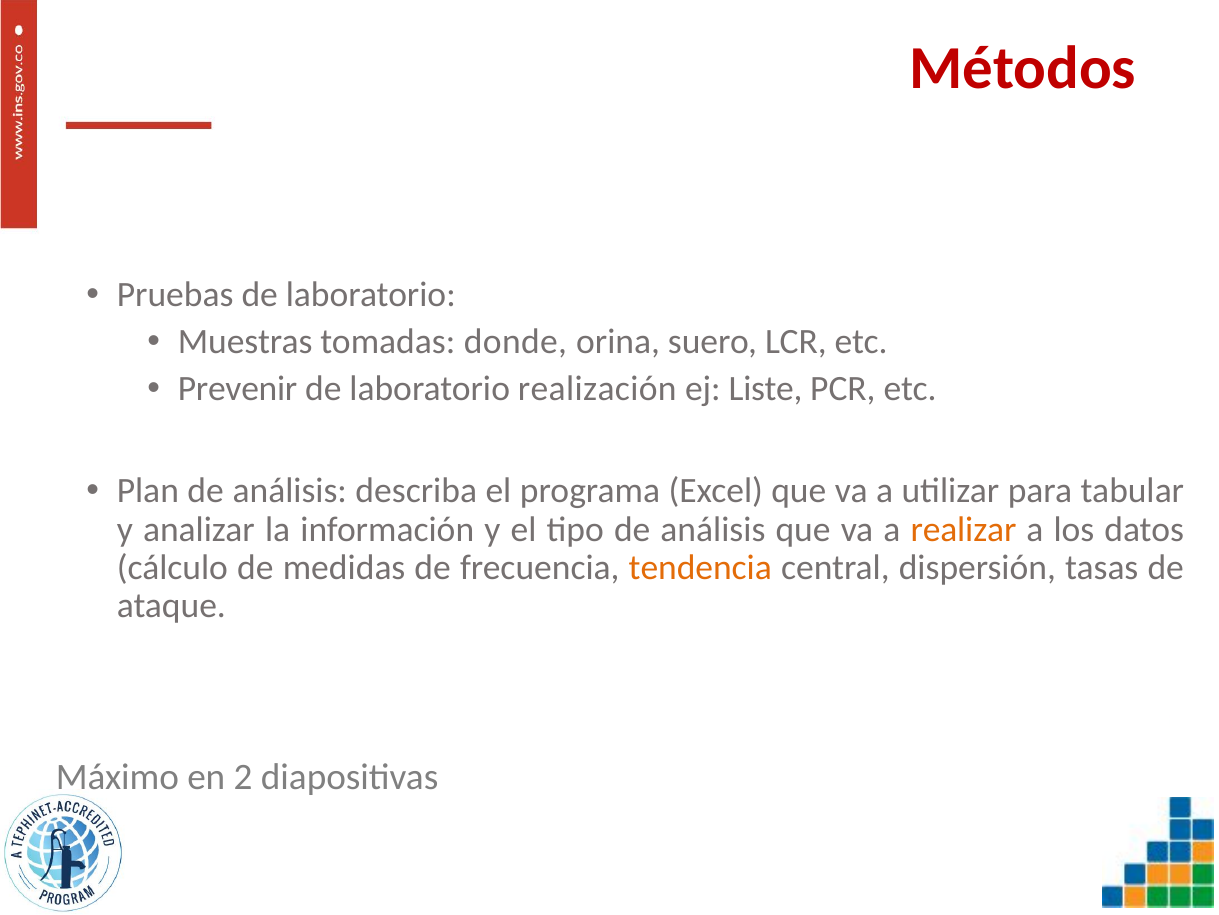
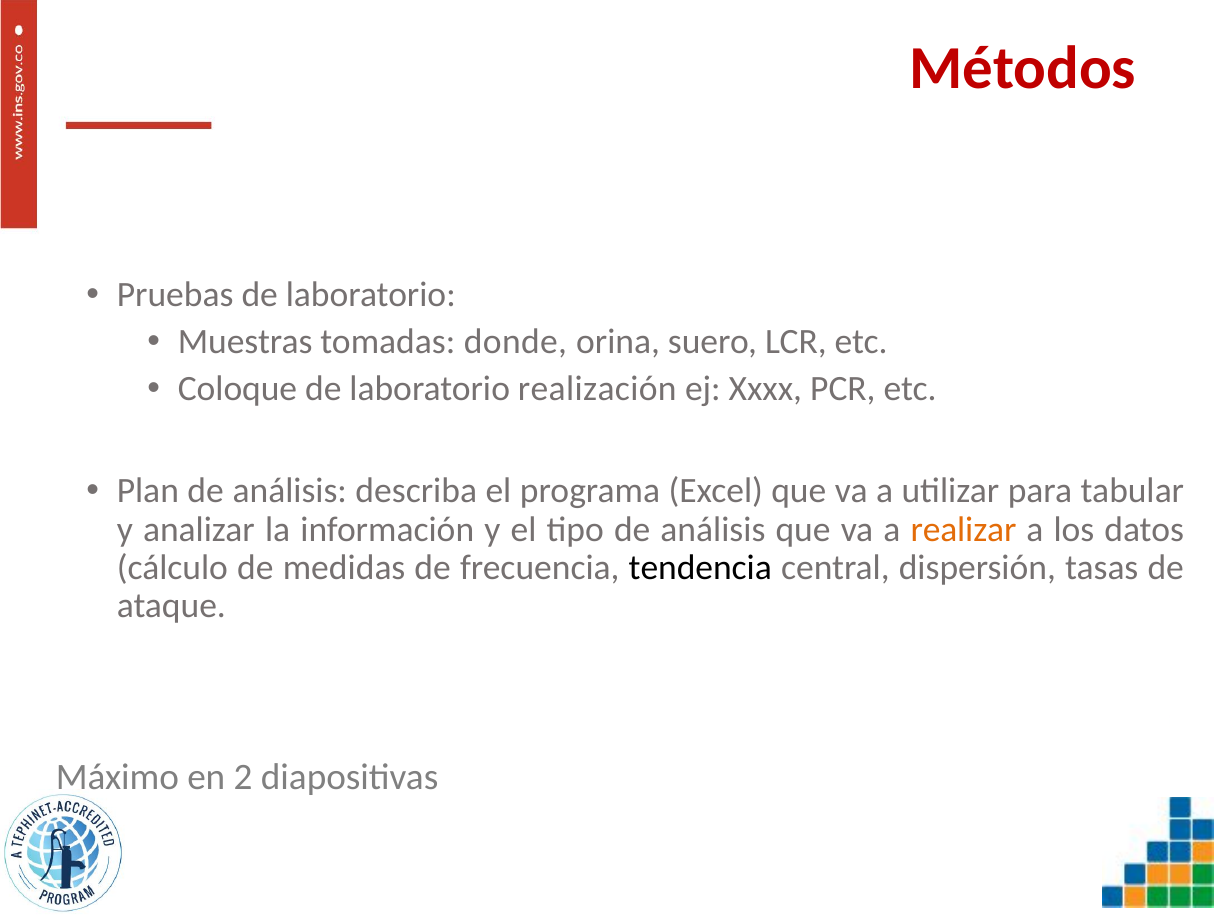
Prevenir: Prevenir -> Coloque
Liste: Liste -> Xxxx
tendencia colour: orange -> black
